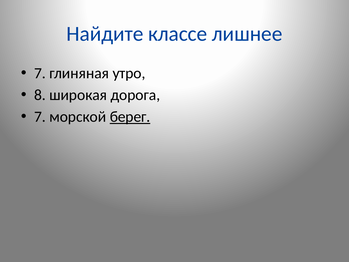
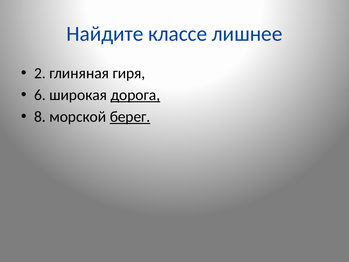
7 at (40, 73): 7 -> 2
утро: утро -> гиря
8: 8 -> 6
дорога underline: none -> present
7 at (40, 117): 7 -> 8
